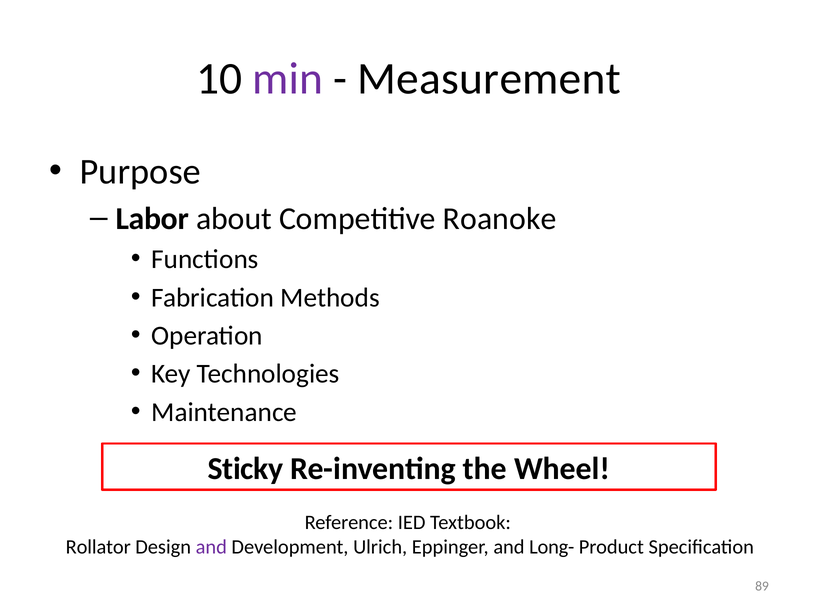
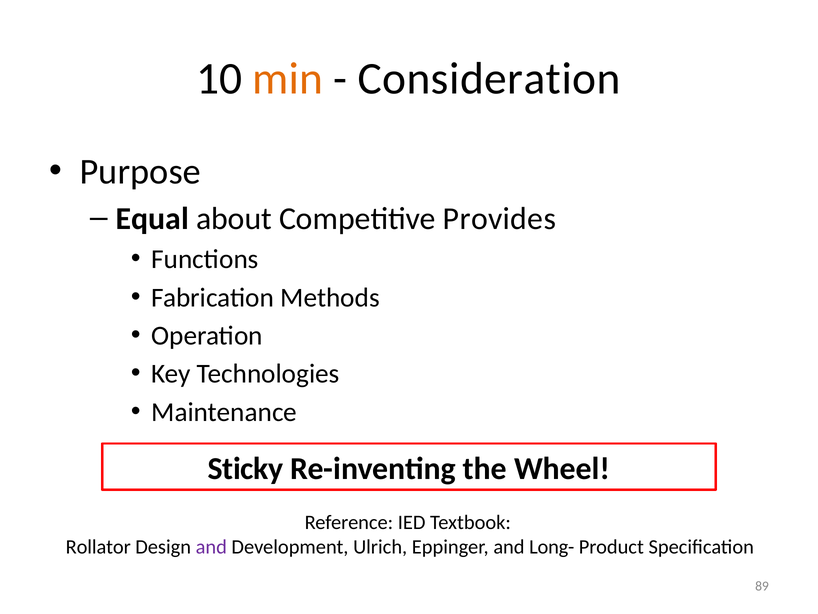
min colour: purple -> orange
Measurement: Measurement -> Consideration
Labor: Labor -> Equal
Roanoke: Roanoke -> Provides
